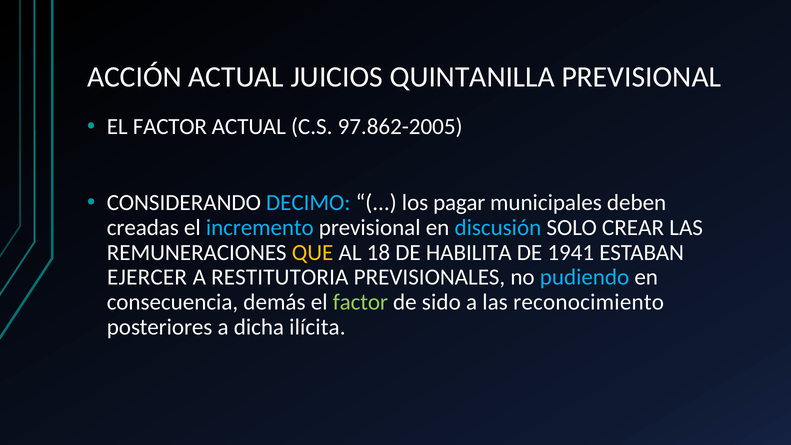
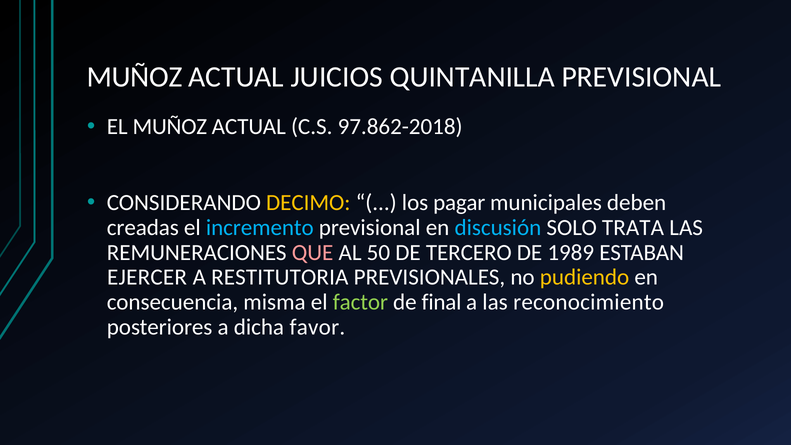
ACCIÓN at (134, 77): ACCIÓN -> MUÑOZ
FACTOR at (170, 127): FACTOR -> MUÑOZ
97.862-2005: 97.862-2005 -> 97.862-2018
DECIMO colour: light blue -> yellow
CREAR: CREAR -> TRATA
QUE colour: yellow -> pink
18: 18 -> 50
HABILITA: HABILITA -> TERCERO
1941: 1941 -> 1989
pudiendo colour: light blue -> yellow
demás: demás -> misma
sido: sido -> final
ilícita: ilícita -> favor
